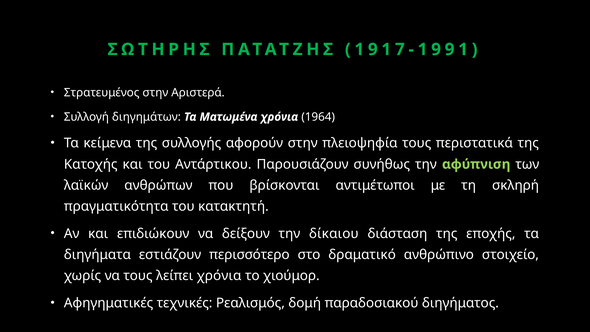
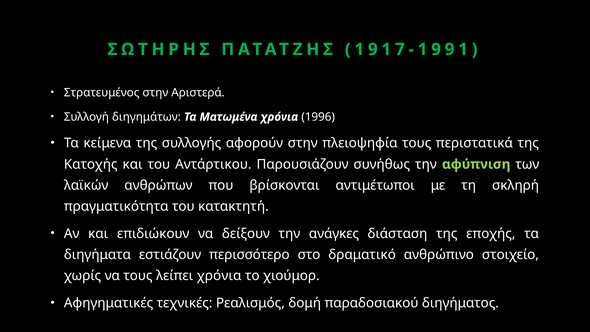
1964: 1964 -> 1996
δίκαιου: δίκαιου -> ανάγκες
